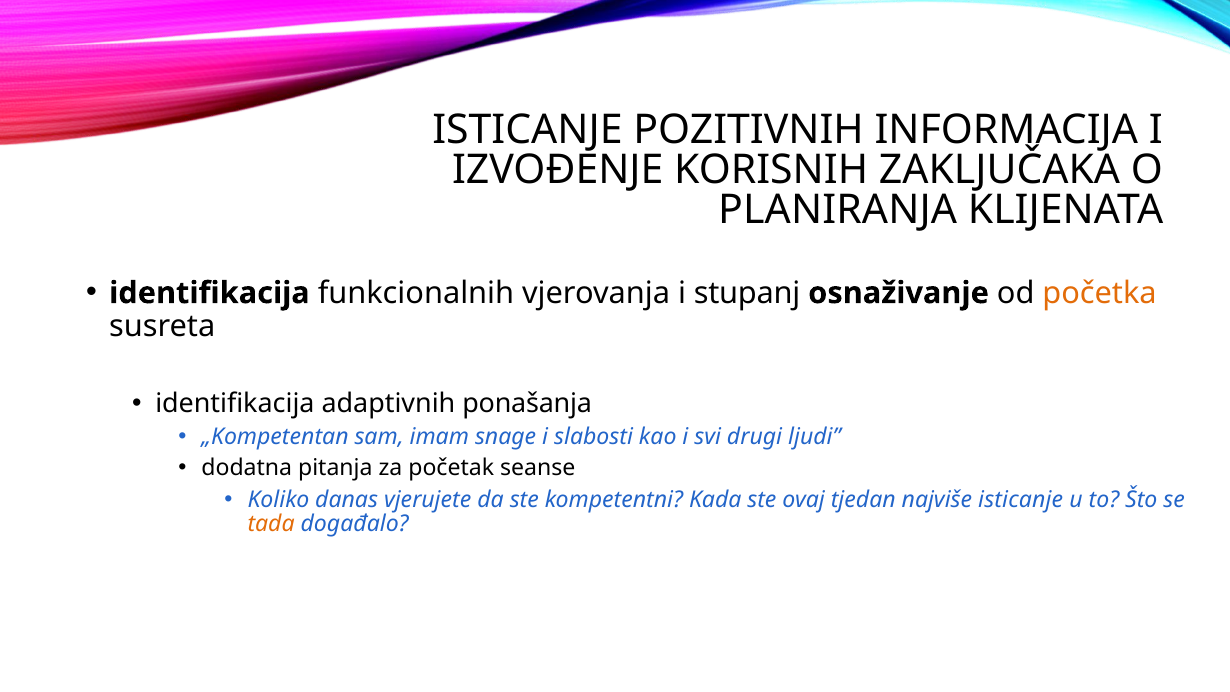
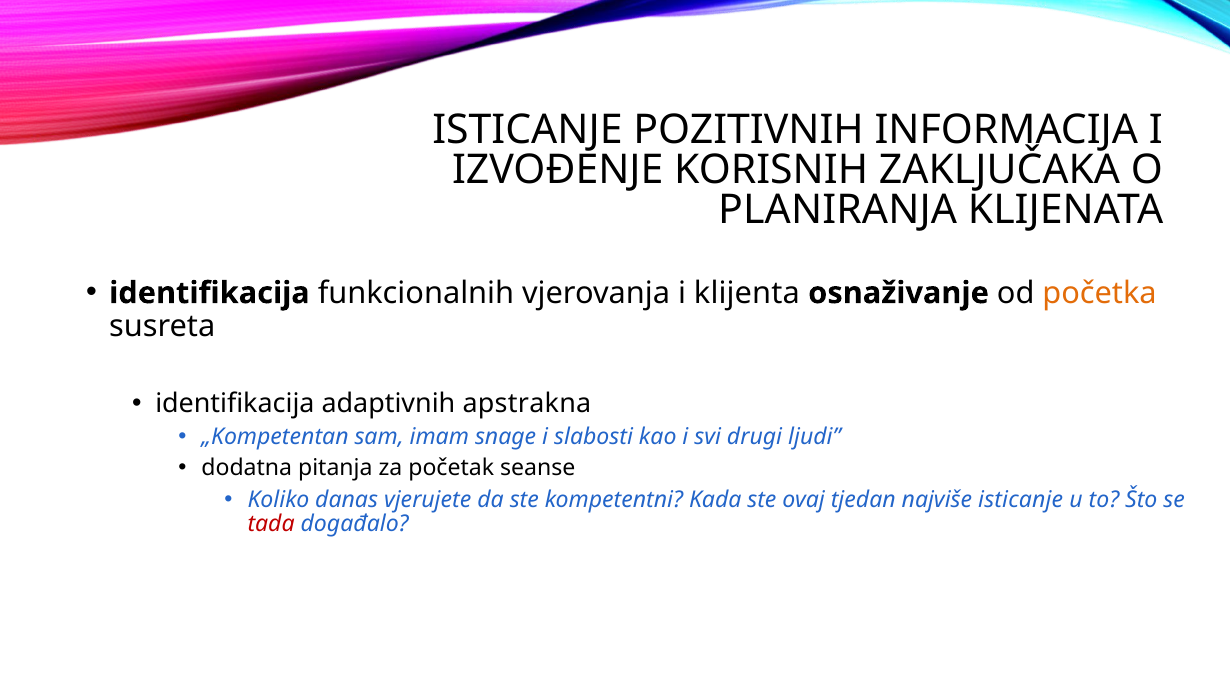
stupanj: stupanj -> klijenta
ponašanja: ponašanja -> apstrakna
tada colour: orange -> red
